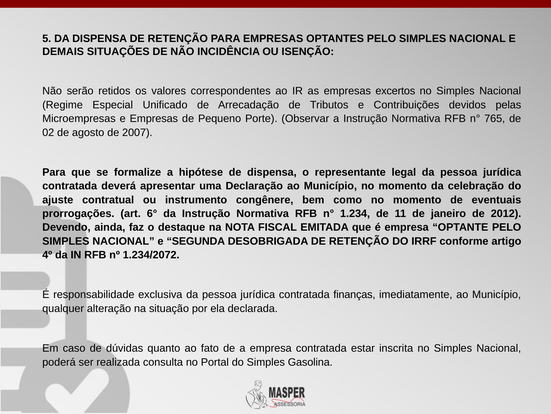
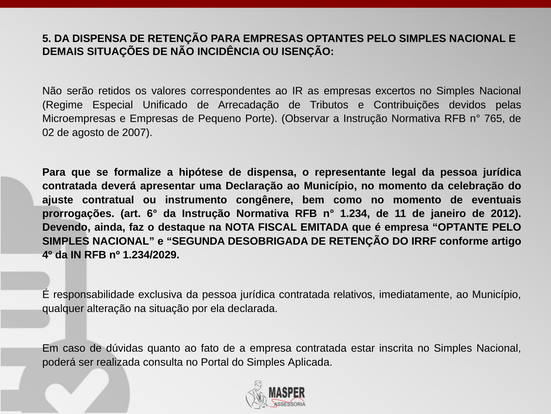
1.234/2072: 1.234/2072 -> 1.234/2029
finanças: finanças -> relativos
Gasolina: Gasolina -> Aplicada
